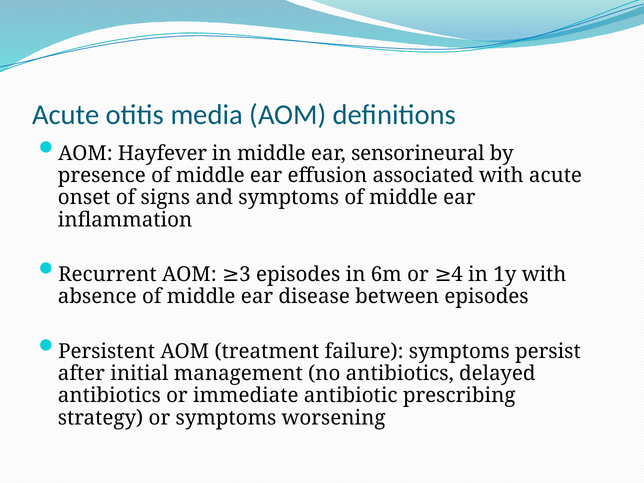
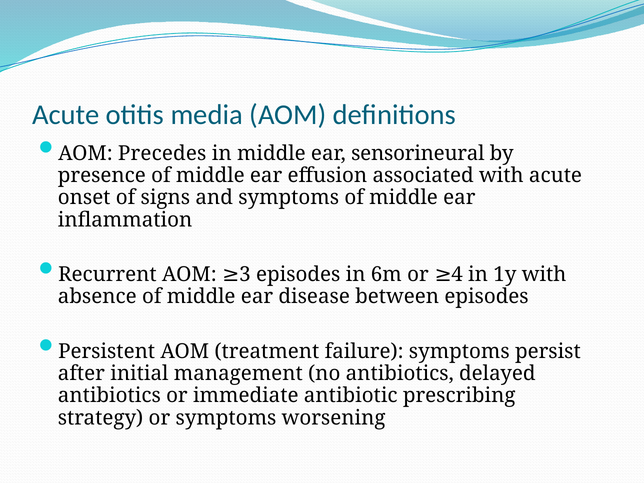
Hayfever: Hayfever -> Precedes
